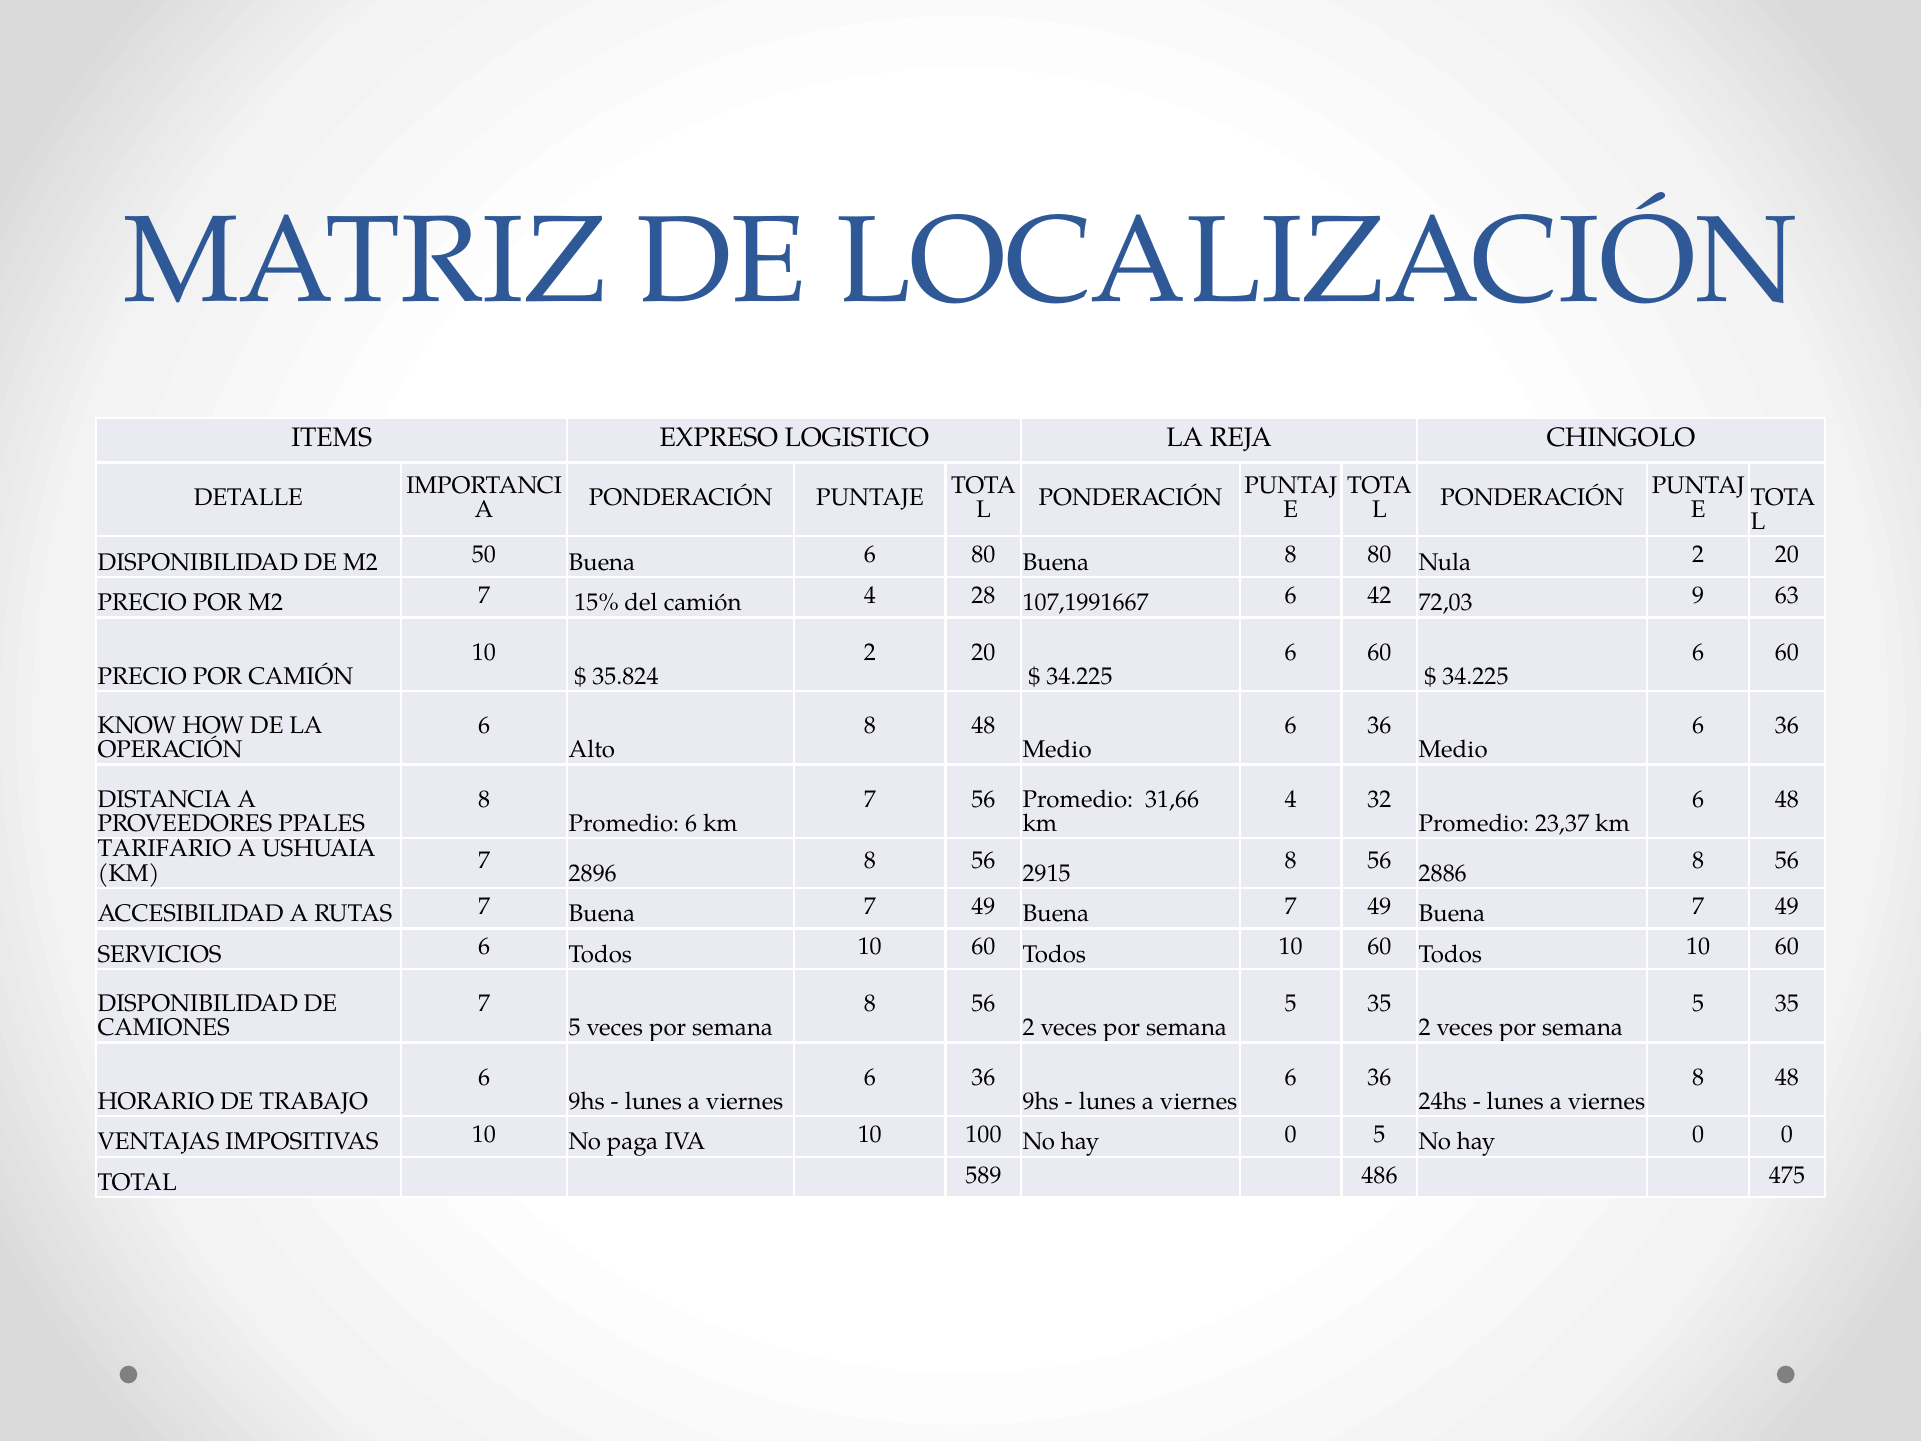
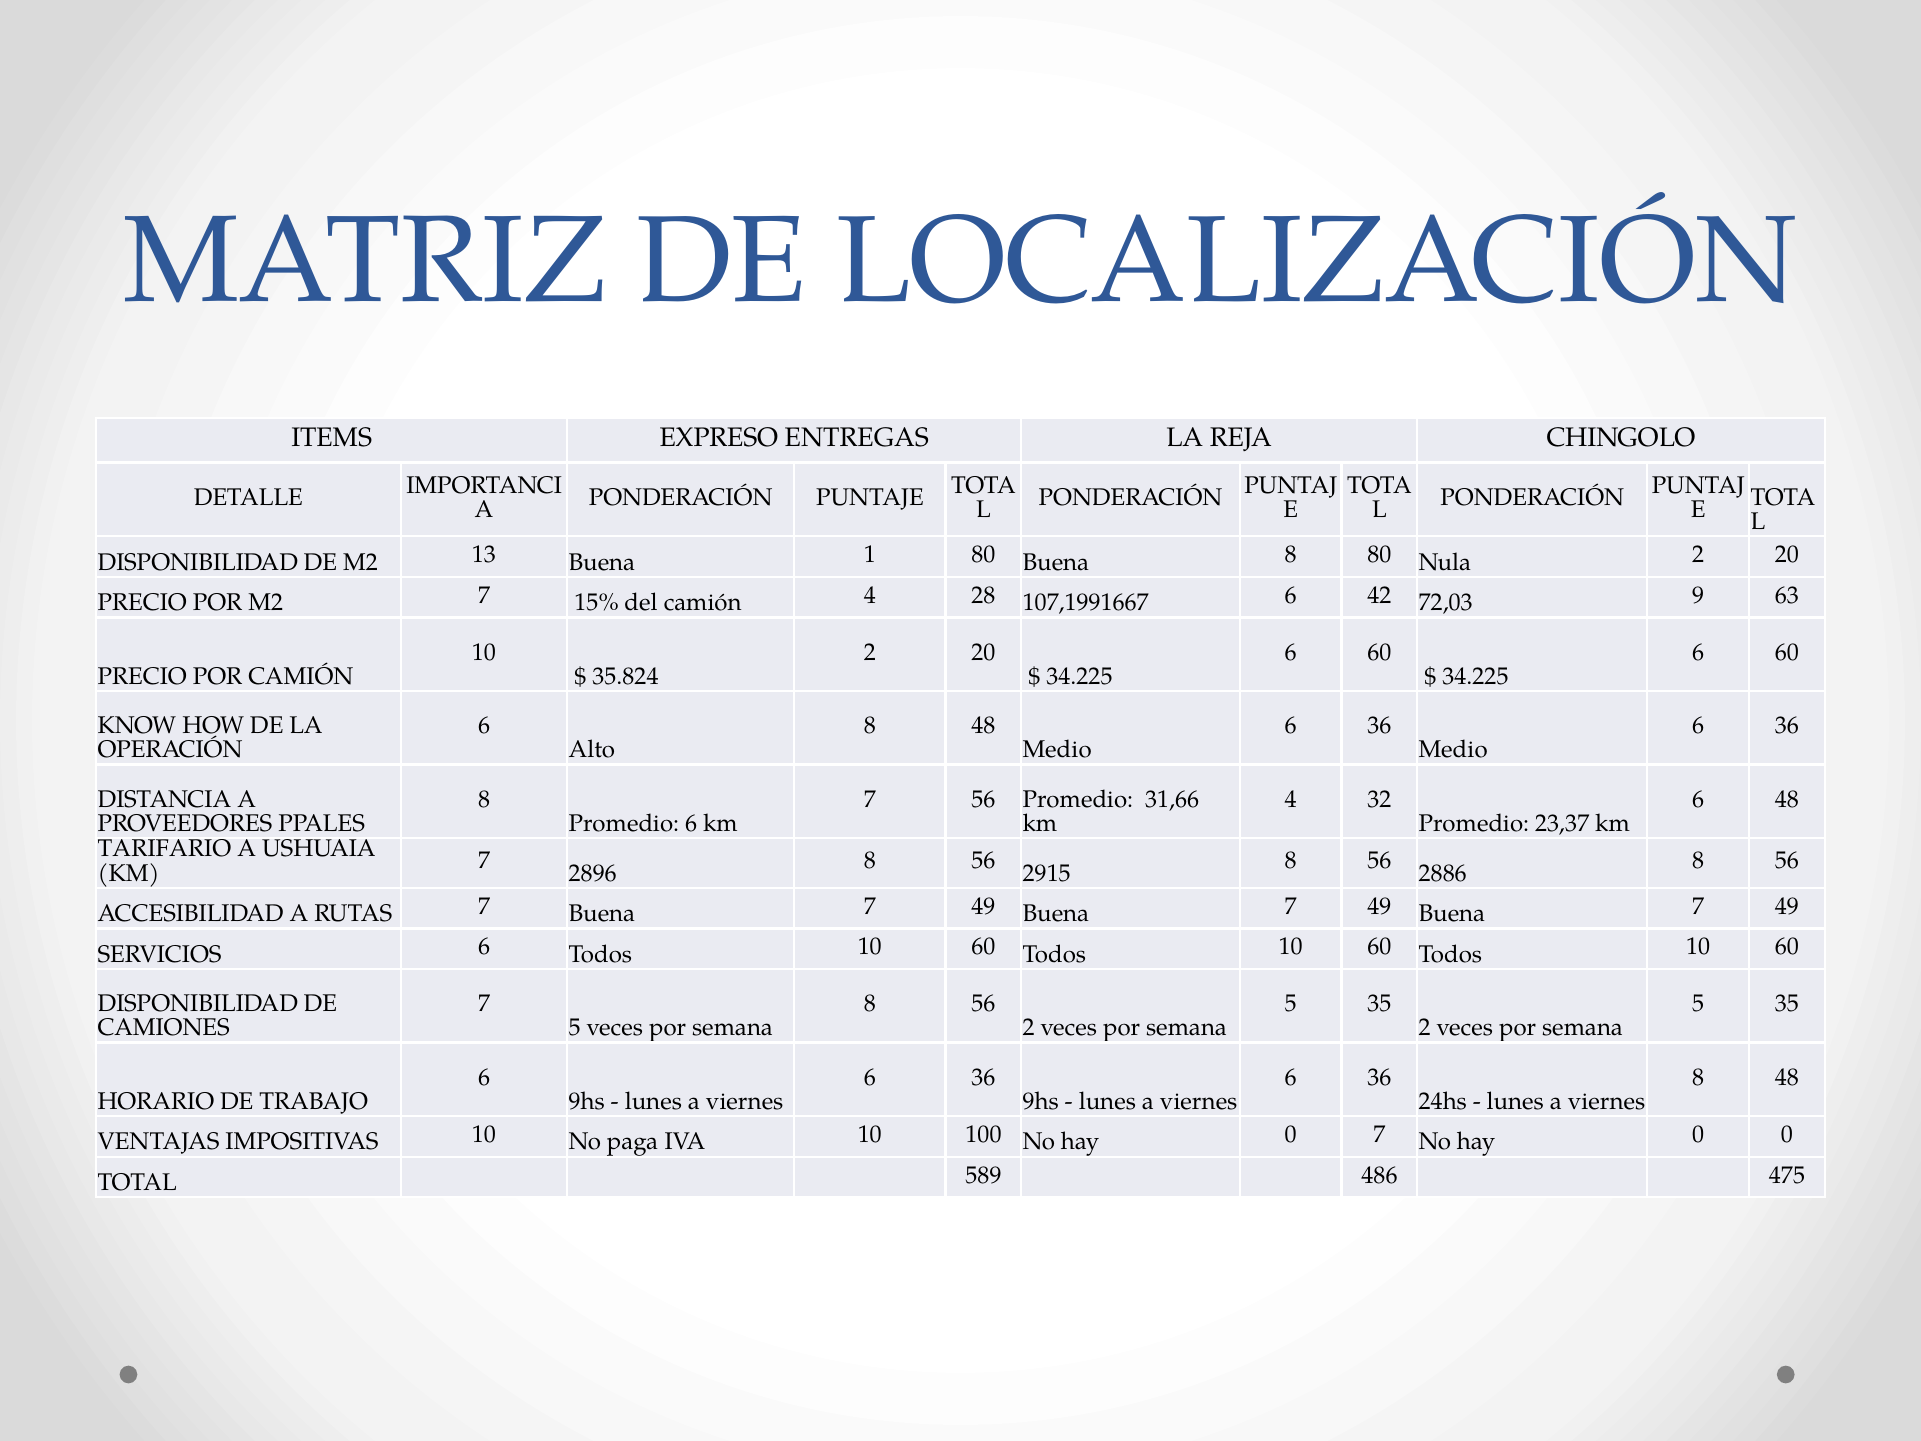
LOGISTICO: LOGISTICO -> ENTREGAS
50: 50 -> 13
6 at (870, 555): 6 -> 1
0 5: 5 -> 7
